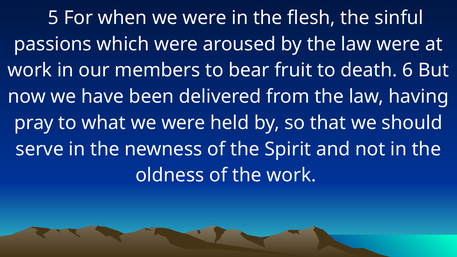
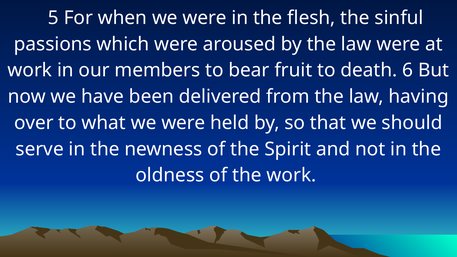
pray: pray -> over
